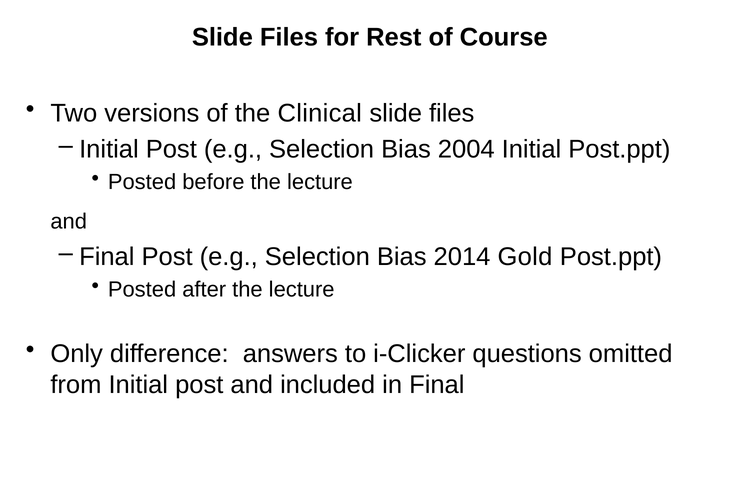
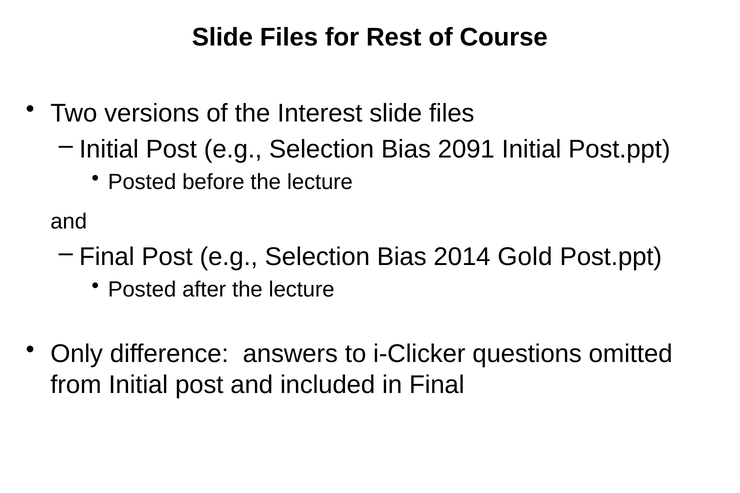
Clinical: Clinical -> Interest
2004: 2004 -> 2091
